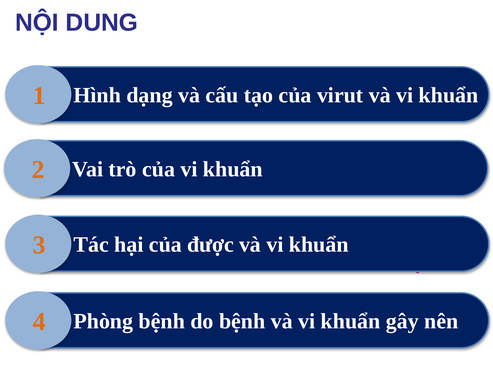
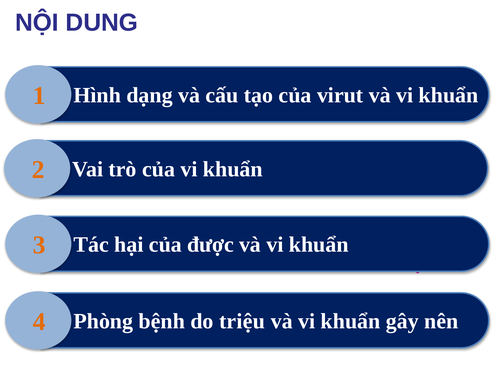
do bệnh: bệnh -> triệu
